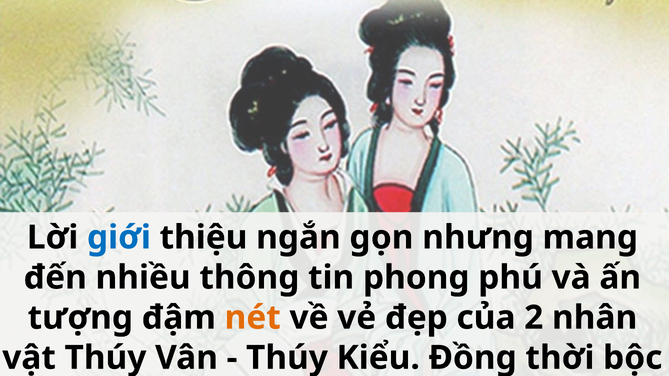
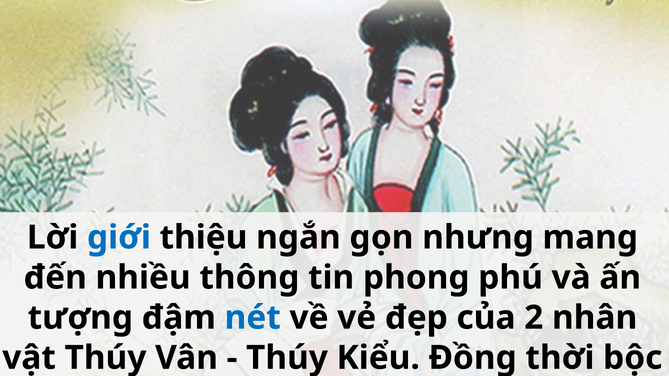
nét colour: orange -> blue
